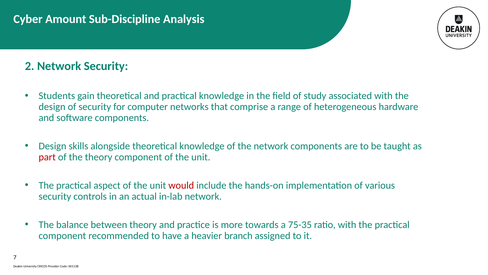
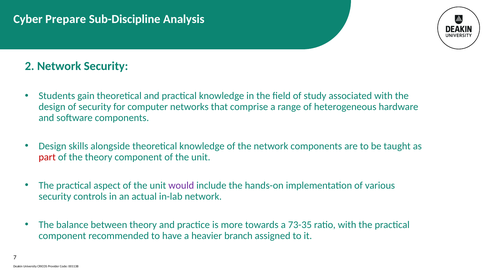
Amount: Amount -> Prepare
would colour: red -> purple
75-35: 75-35 -> 73-35
